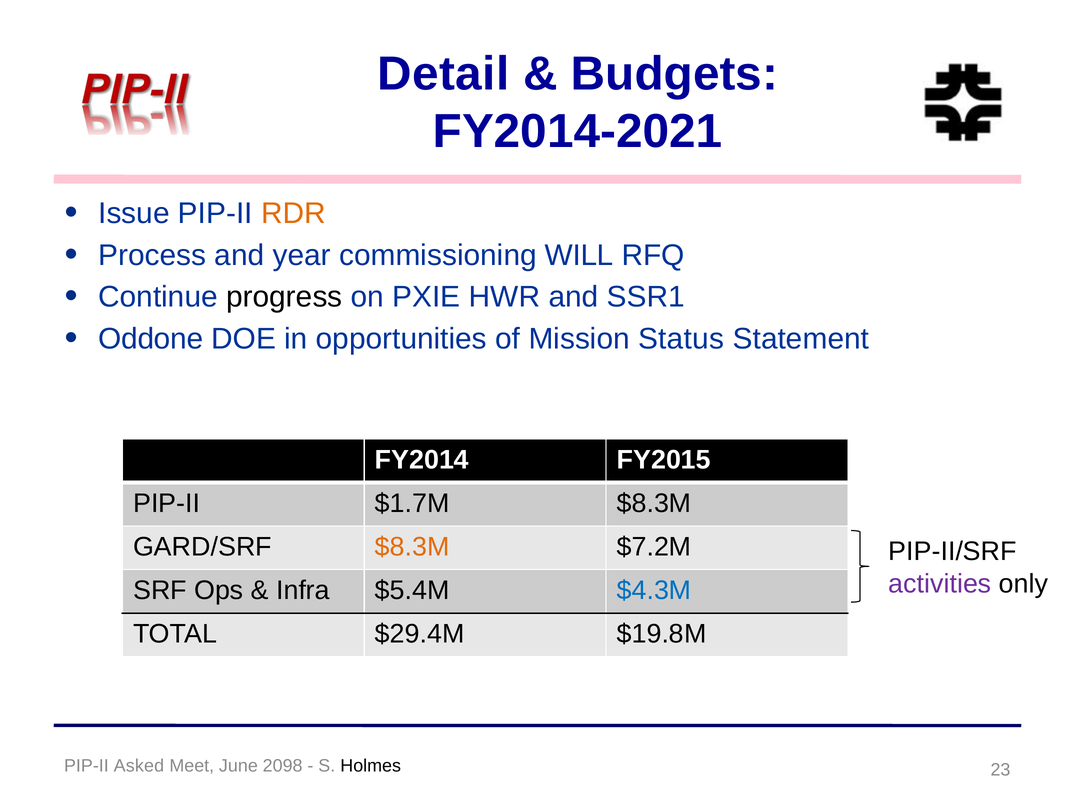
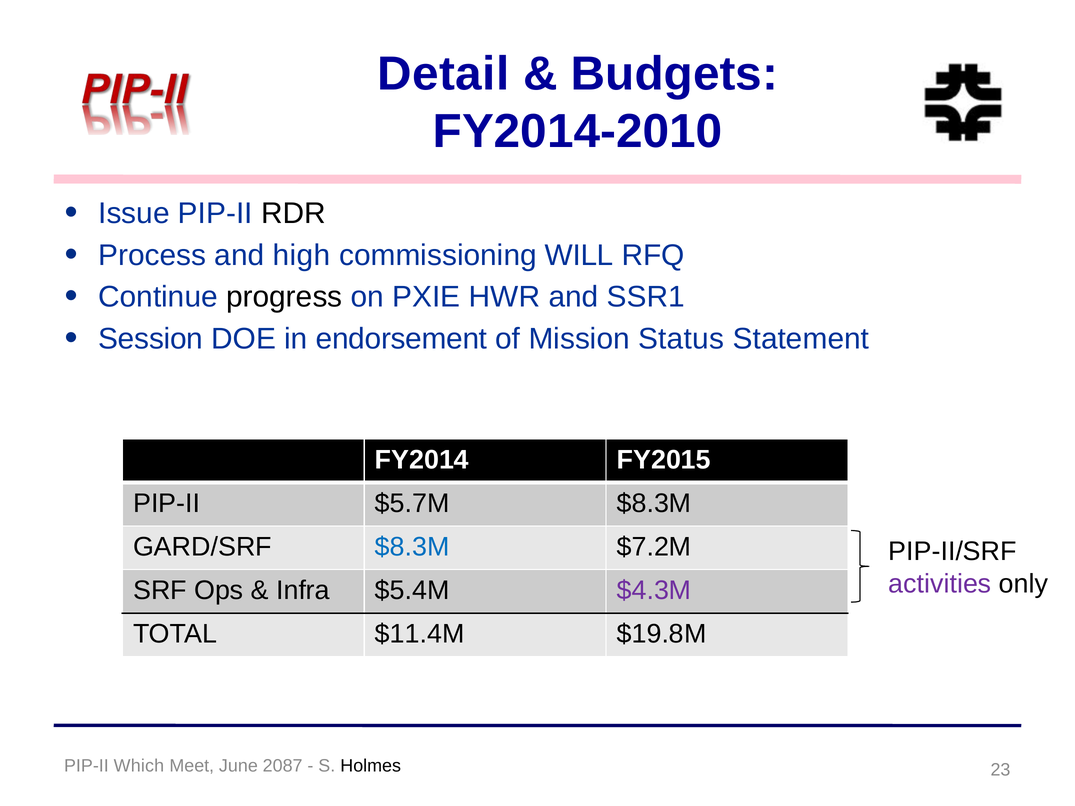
FY2014-2021: FY2014-2021 -> FY2014-2010
RDR colour: orange -> black
year: year -> high
Oddone: Oddone -> Session
opportunities: opportunities -> endorsement
$1.7M: $1.7M -> $5.7M
$8.3M at (412, 547) colour: orange -> blue
$4.3M colour: blue -> purple
$29.4M: $29.4M -> $11.4M
Asked: Asked -> Which
2098: 2098 -> 2087
